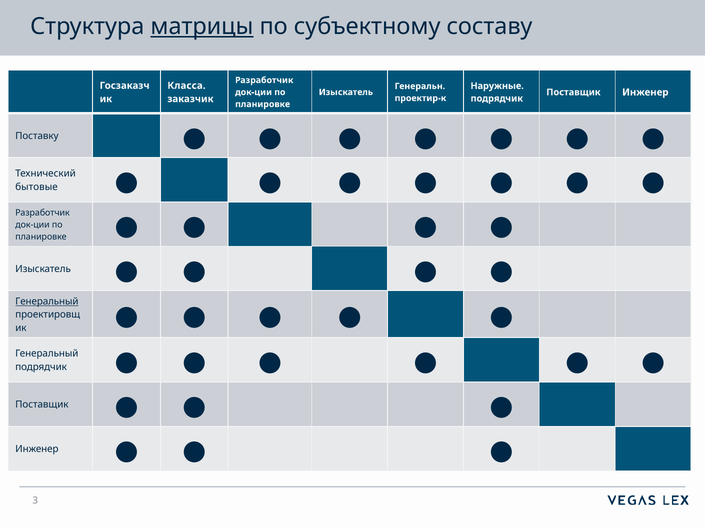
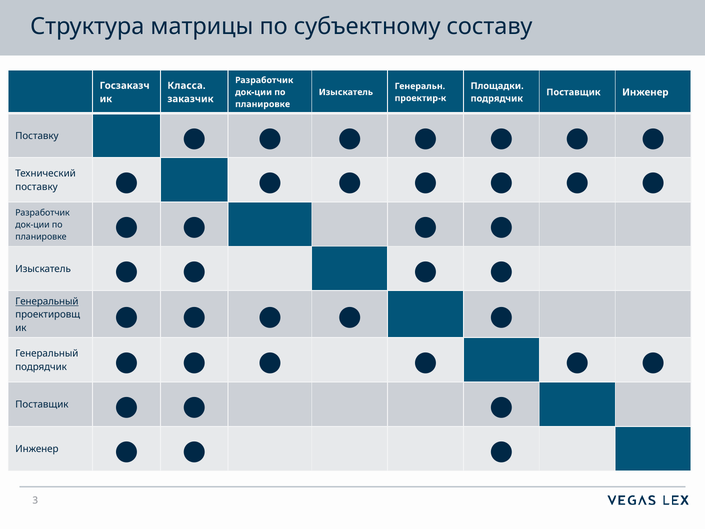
матрицы underline: present -> none
Наружные: Наружные -> Площадки
бытовые at (37, 187): бытовые -> поставку
